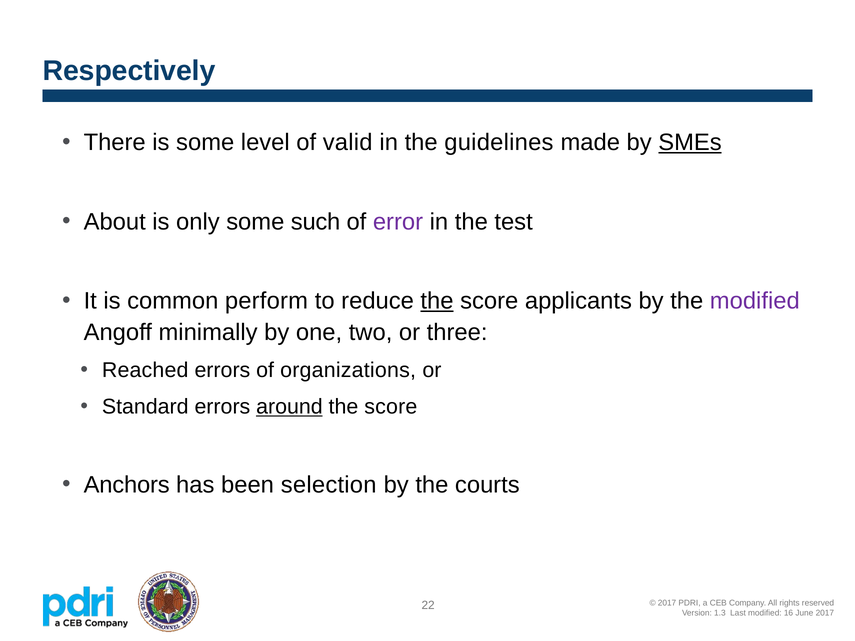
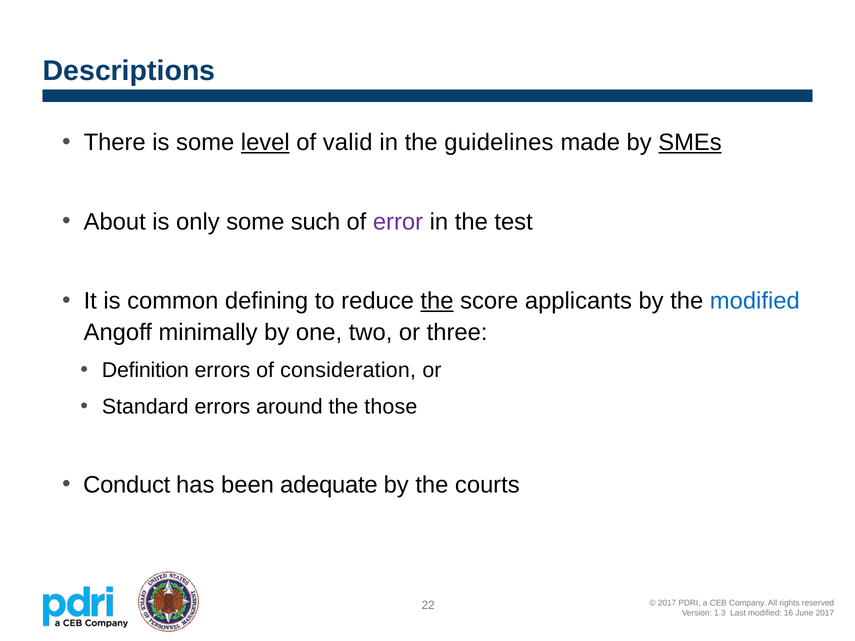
Respectively: Respectively -> Descriptions
level underline: none -> present
perform: perform -> defining
modified at (755, 301) colour: purple -> blue
Reached: Reached -> Definition
organizations: organizations -> consideration
around underline: present -> none
score at (391, 407): score -> those
Anchors: Anchors -> Conduct
selection: selection -> adequate
